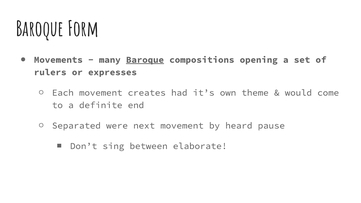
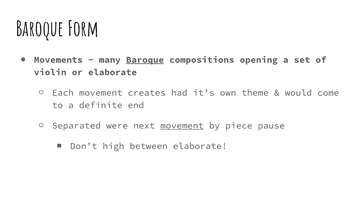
rulers: rulers -> violin
or expresses: expresses -> elaborate
movement at (182, 126) underline: none -> present
heard: heard -> piece
sing: sing -> high
